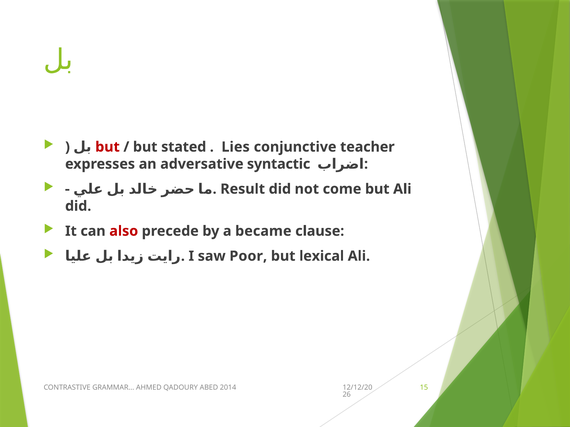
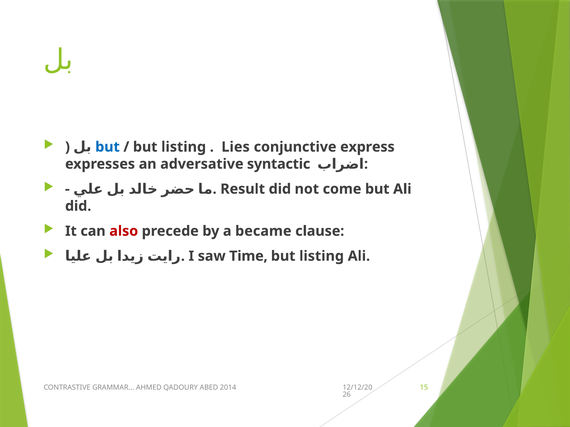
but at (108, 147) colour: red -> blue
stated at (184, 147): stated -> listing
teacher: teacher -> express
Poor: Poor -> Time
lexical at (322, 256): lexical -> listing
